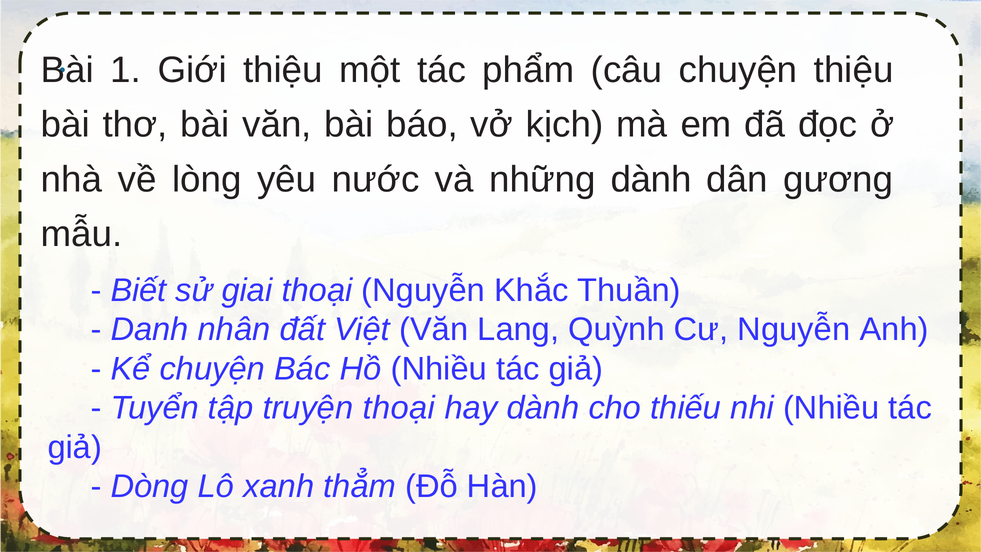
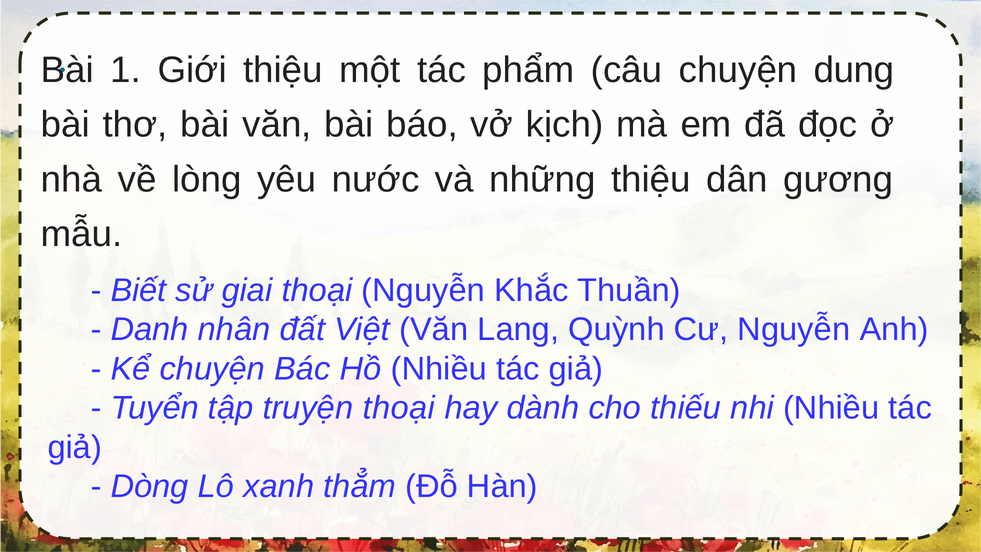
chuyện thiệu: thiệu -> dung
những dành: dành -> thiệu
